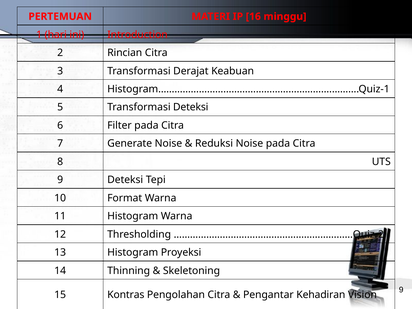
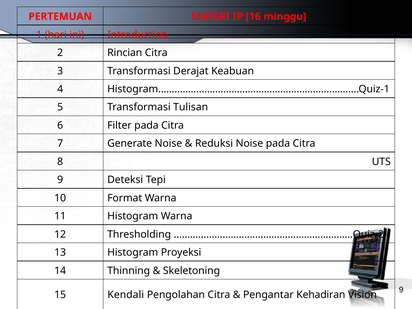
Transformasi Deteksi: Deteksi -> Tulisan
Kontras: Kontras -> Kendali
